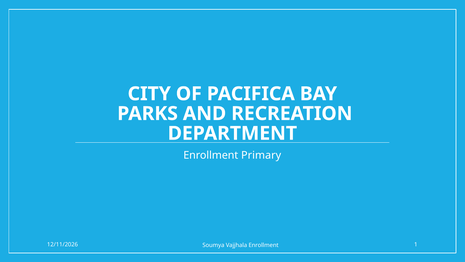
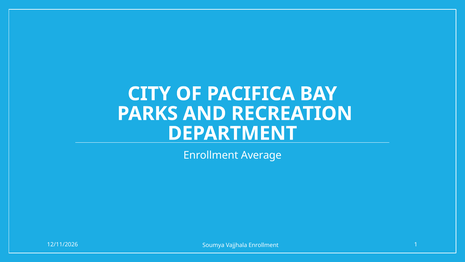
Primary: Primary -> Average
